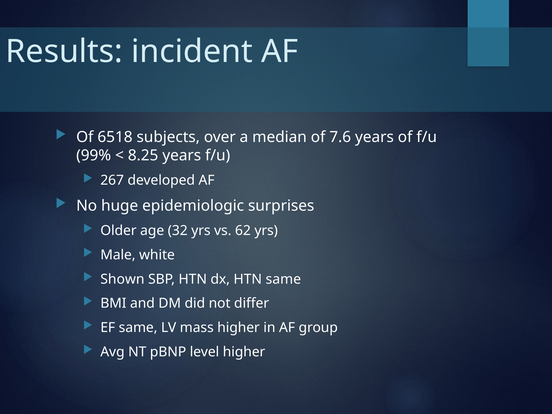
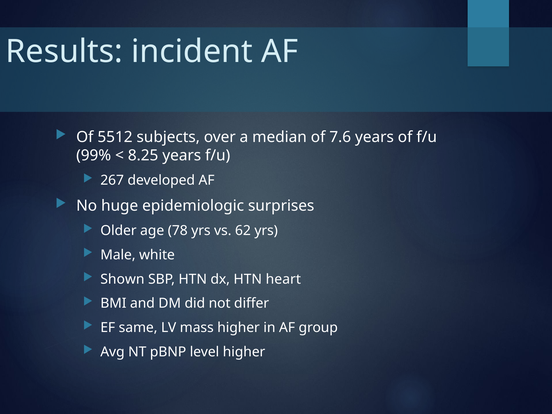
6518: 6518 -> 5512
32: 32 -> 78
HTN same: same -> heart
